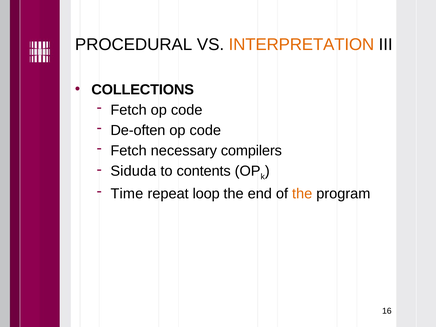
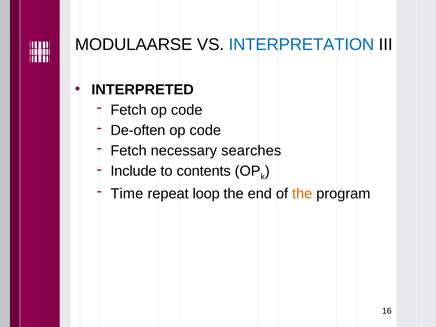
PROCEDURAL: PROCEDURAL -> MODULAARSE
INTERPRETATION colour: orange -> blue
COLLECTIONS: COLLECTIONS -> INTERPRETED
compilers: compilers -> searches
Siduda: Siduda -> Include
